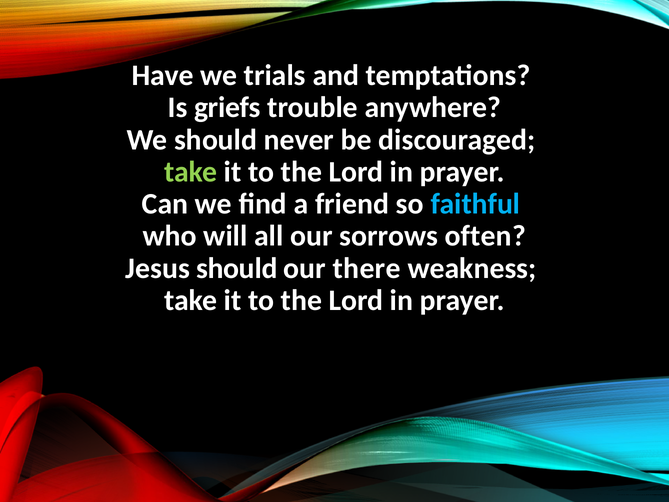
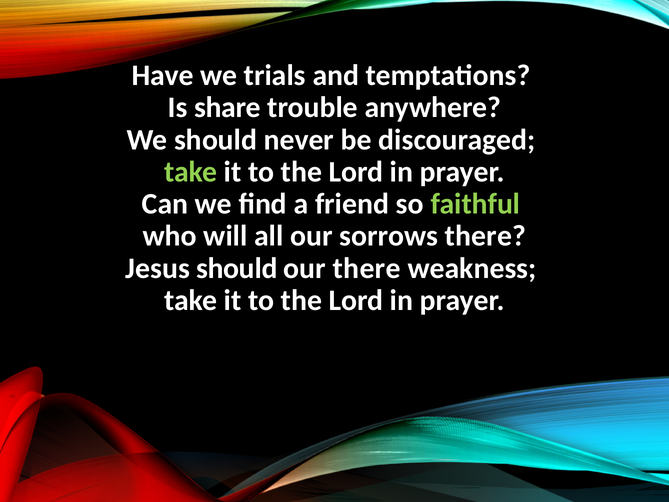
griefs: griefs -> share
faithful colour: light blue -> light green
sorrows often: often -> there
